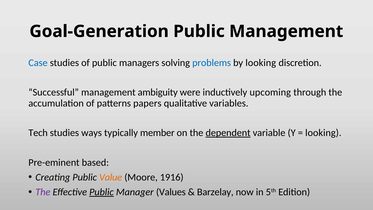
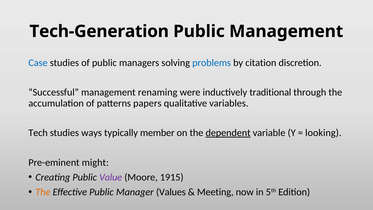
Goal-Generation: Goal-Generation -> Tech-Generation
by looking: looking -> citation
ambiguity: ambiguity -> renaming
upcoming: upcoming -> traditional
based: based -> might
Value colour: orange -> purple
1916: 1916 -> 1915
The at (43, 192) colour: purple -> orange
Public at (101, 192) underline: present -> none
Barzelay: Barzelay -> Meeting
